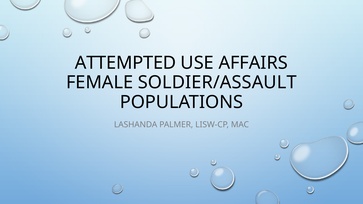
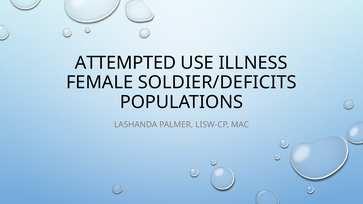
AFFAIRS: AFFAIRS -> ILLNESS
SOLDIER/ASSAULT: SOLDIER/ASSAULT -> SOLDIER/DEFICITS
